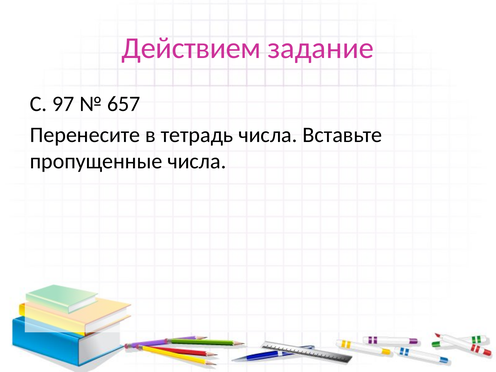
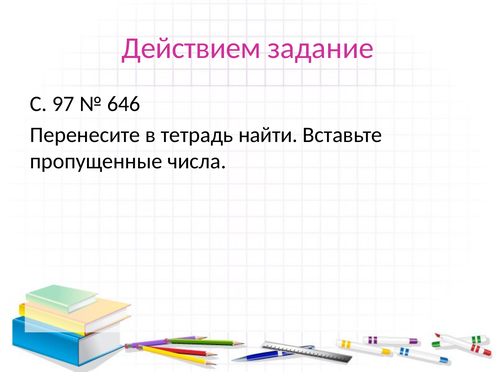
657: 657 -> 646
тетрадь числа: числа -> найти
